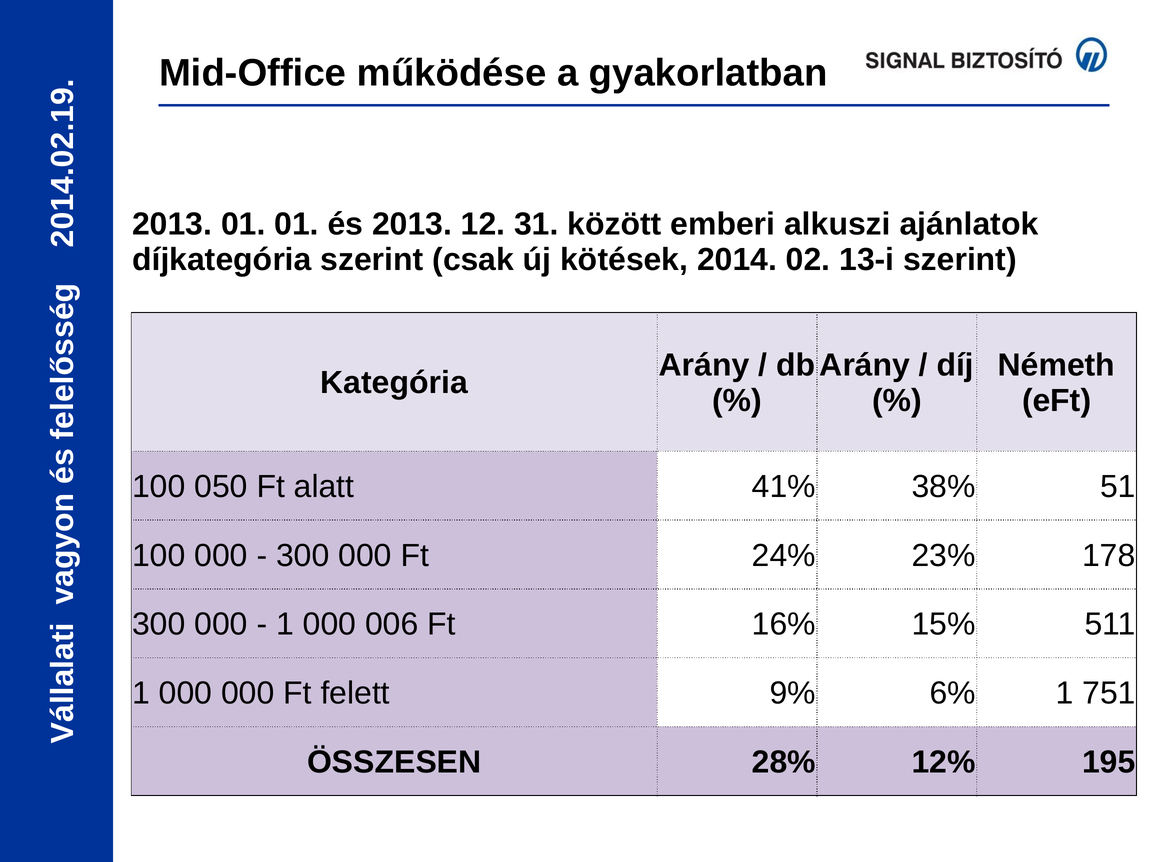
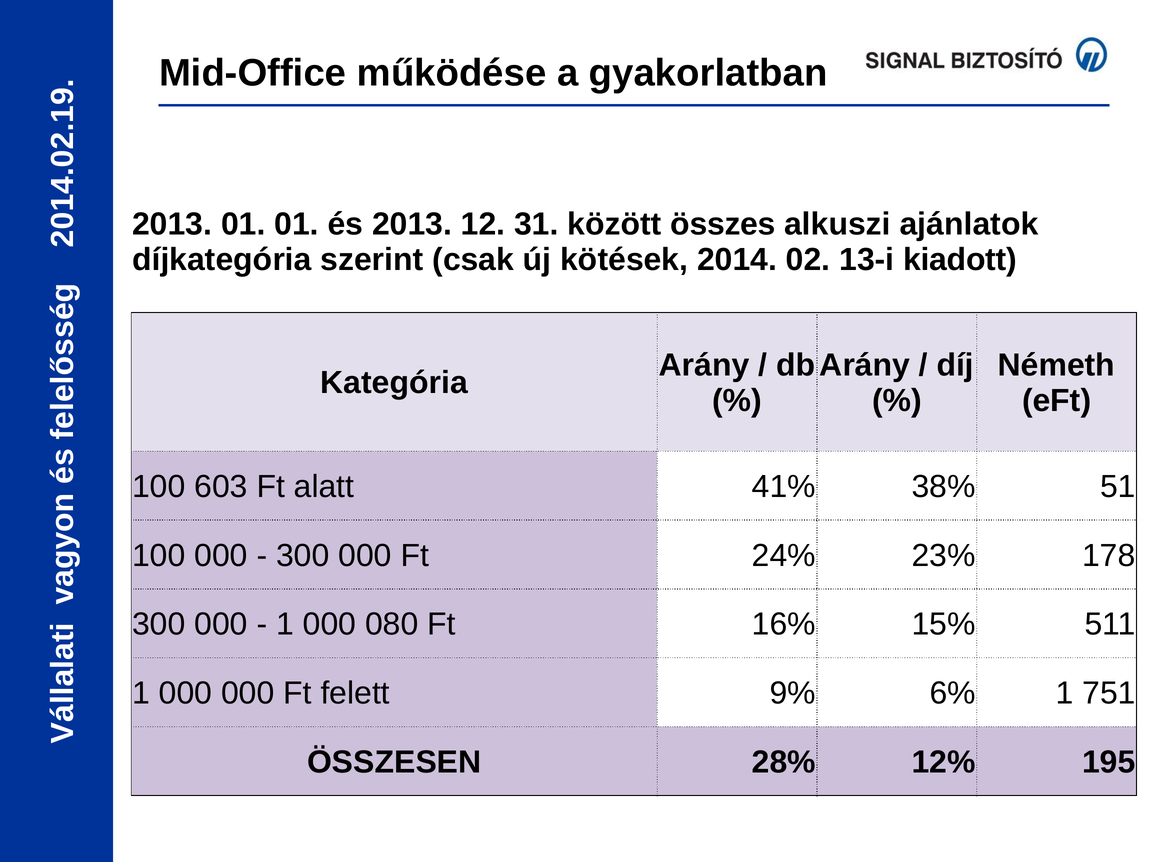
emberi: emberi -> összes
13-i szerint: szerint -> kiadott
050: 050 -> 603
006: 006 -> 080
